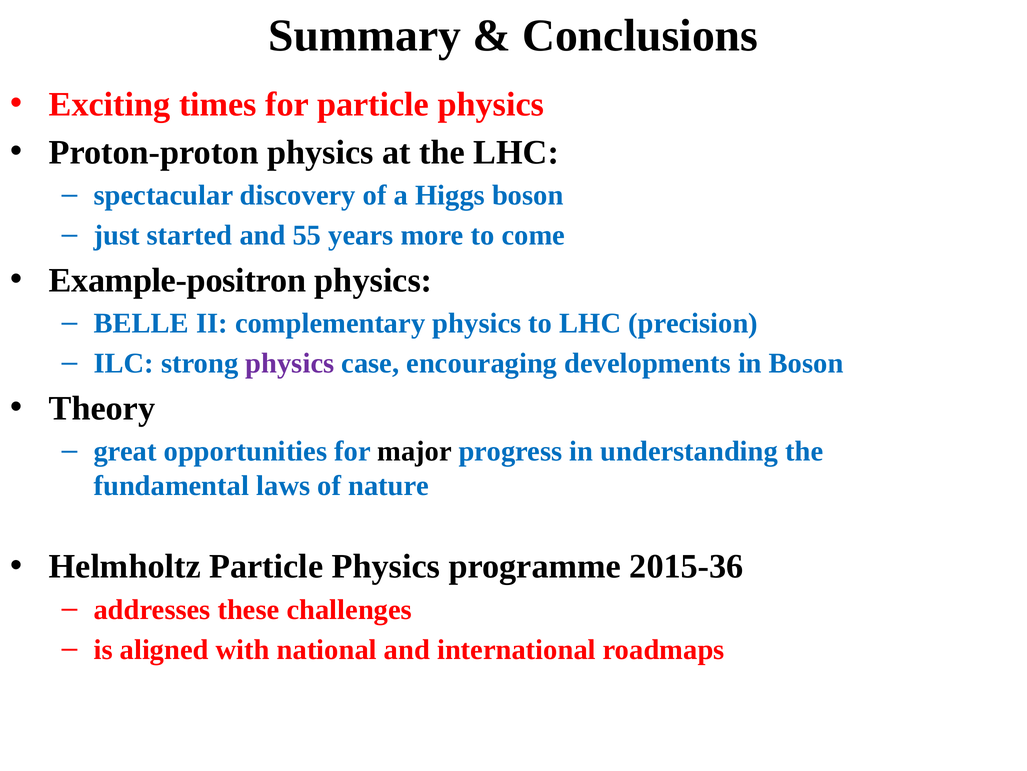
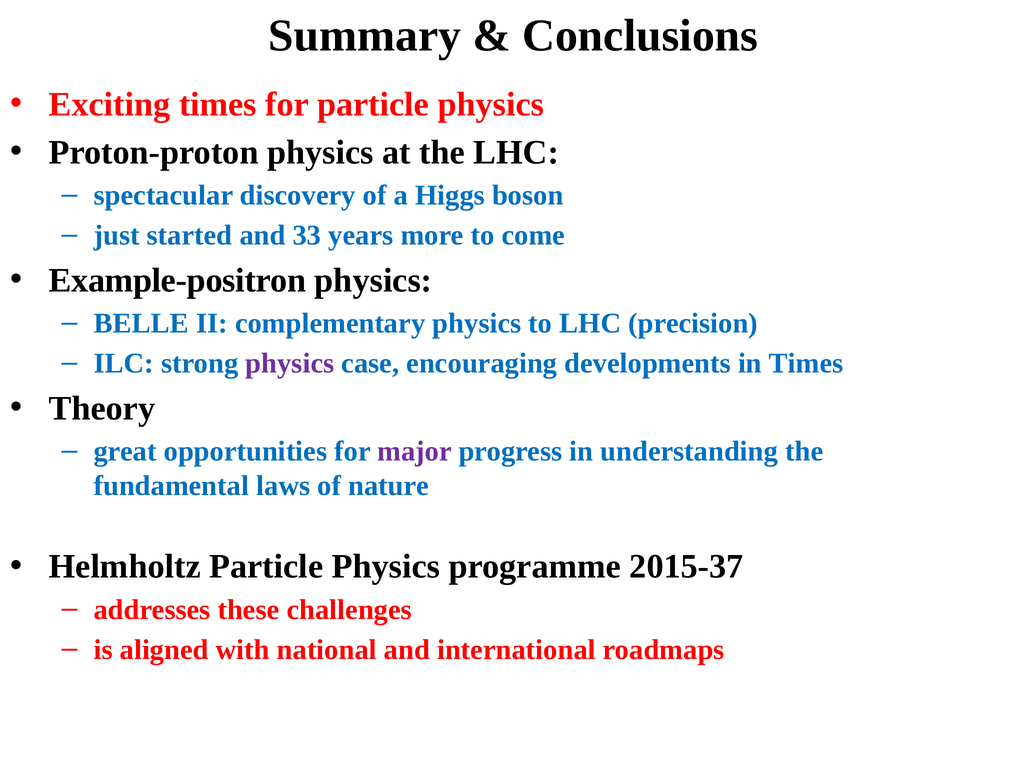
55: 55 -> 33
in Boson: Boson -> Times
major colour: black -> purple
2015-36: 2015-36 -> 2015-37
